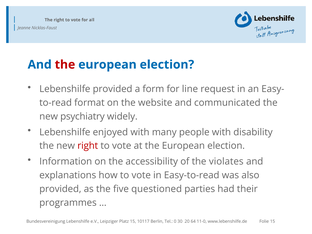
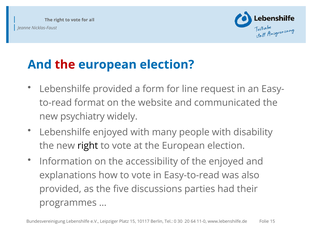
right at (88, 146) colour: red -> black
the violates: violates -> enjoyed
questioned: questioned -> discussions
